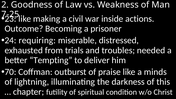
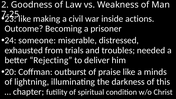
requiring: requiring -> someone
Tempting: Tempting -> Rejecting
70: 70 -> 20
